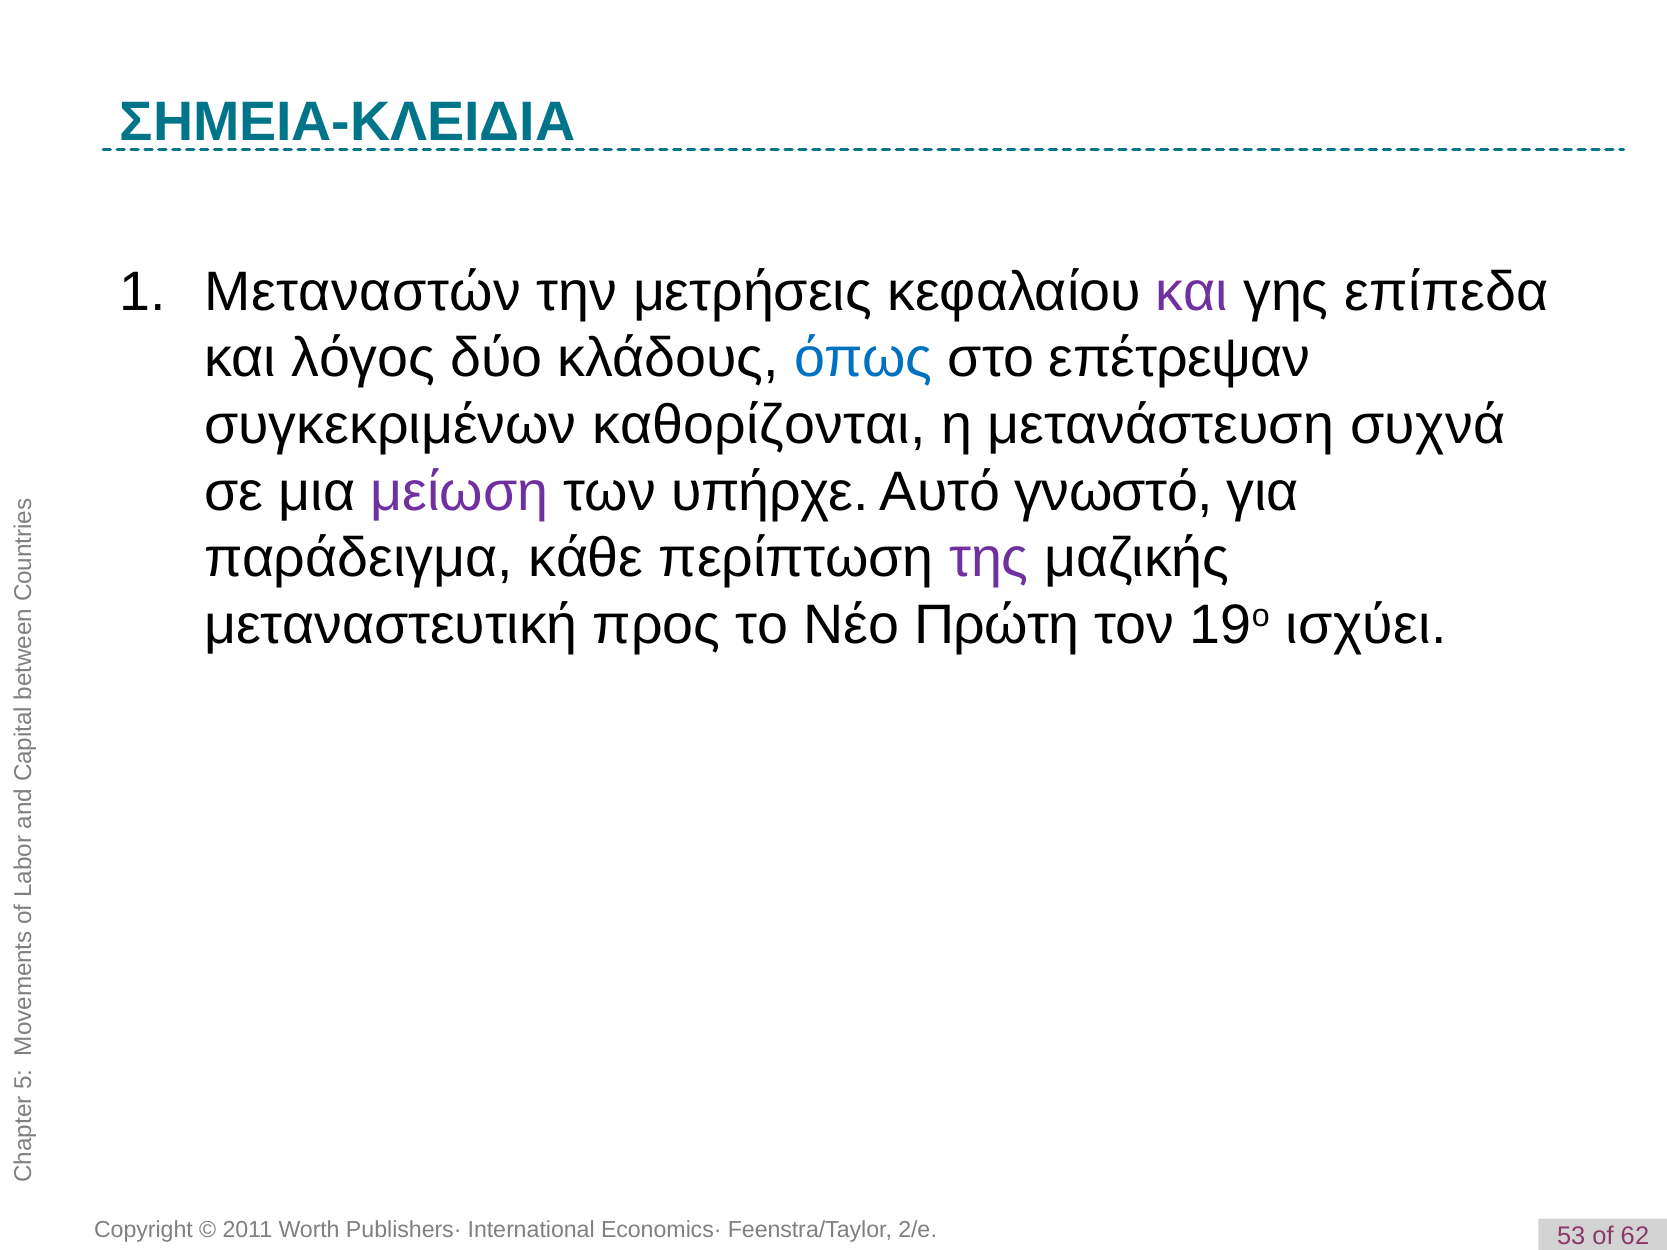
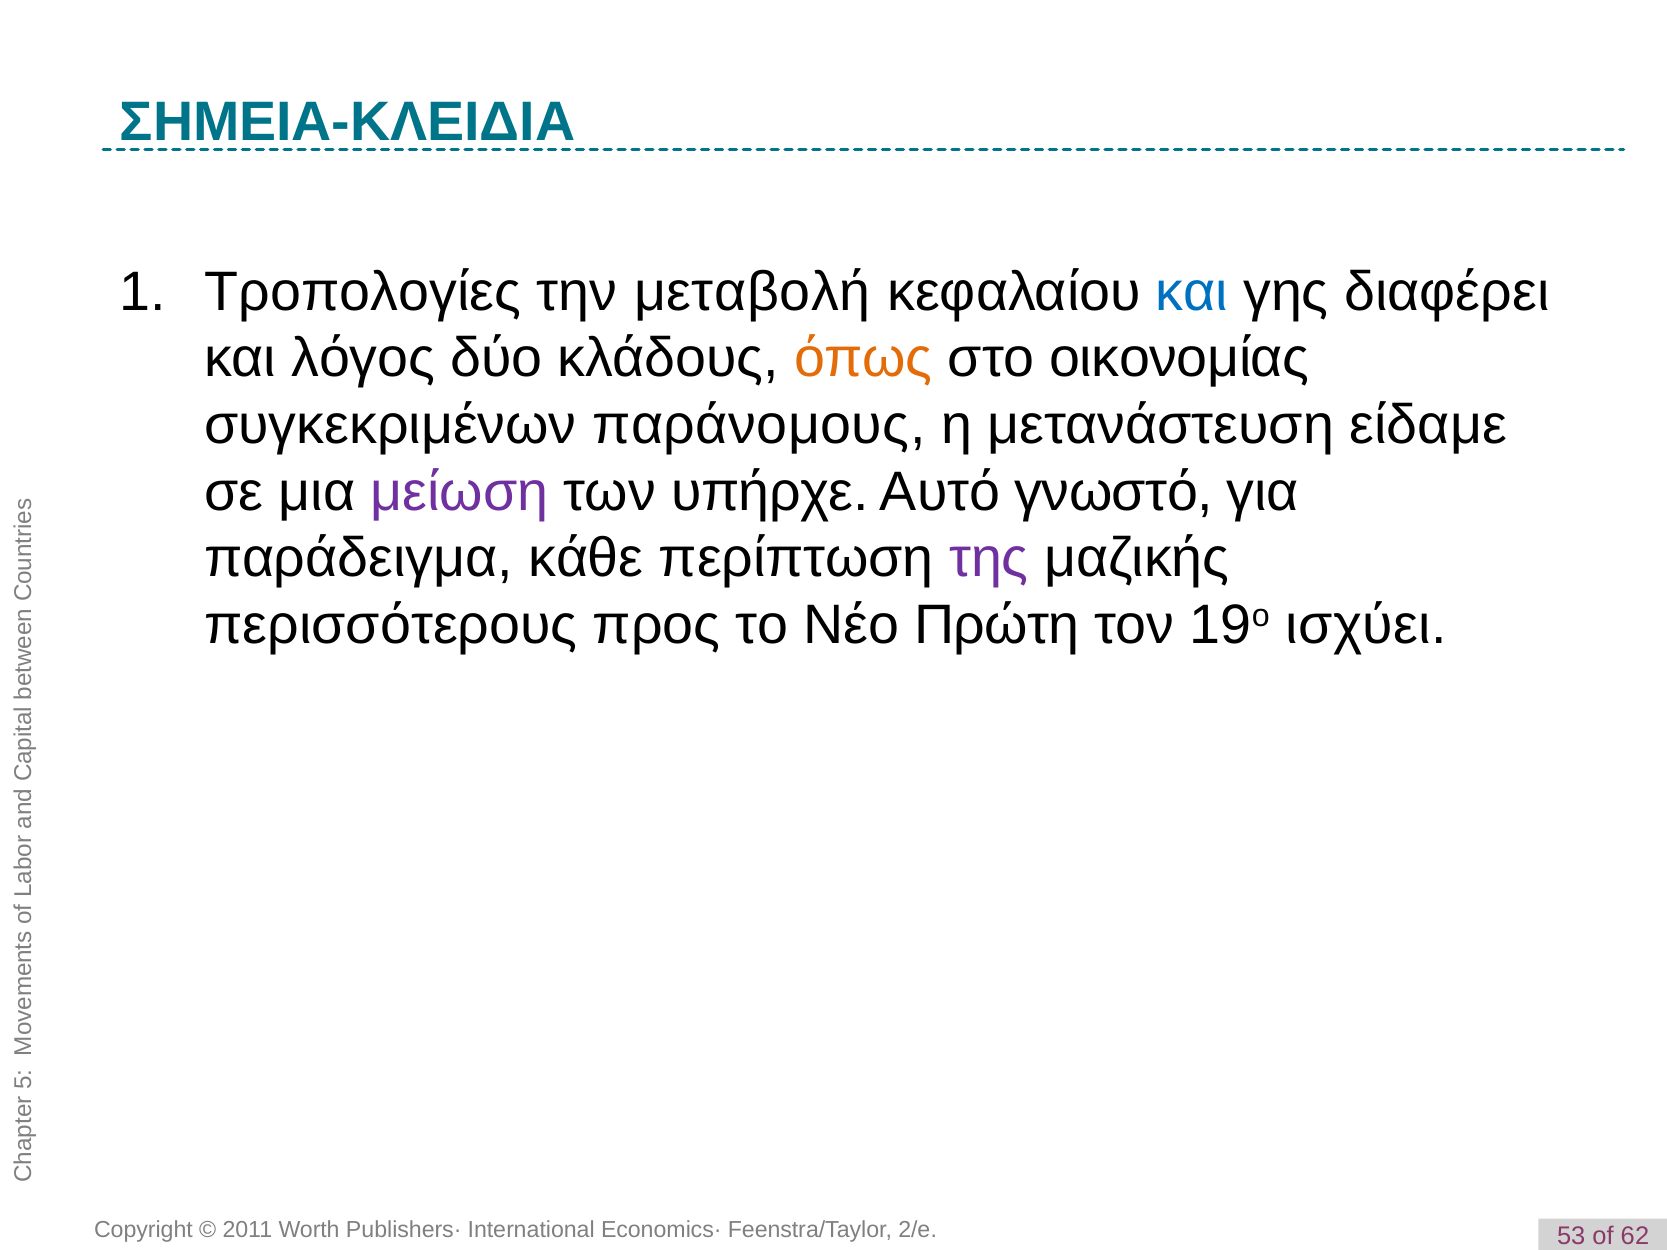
Μεταναστών: Μεταναστών -> Τροπολογίες
μετρήσεις: μετρήσεις -> μεταβολή
και at (1192, 292) colour: purple -> blue
επίπεδα: επίπεδα -> διαφέρει
όπως colour: blue -> orange
επέτρεψαν: επέτρεψαν -> οικονομίας
καθορίζονται: καθορίζονται -> παράνομους
συχνά: συχνά -> είδαμε
μεταναστευτική: μεταναστευτική -> περισσότερους
